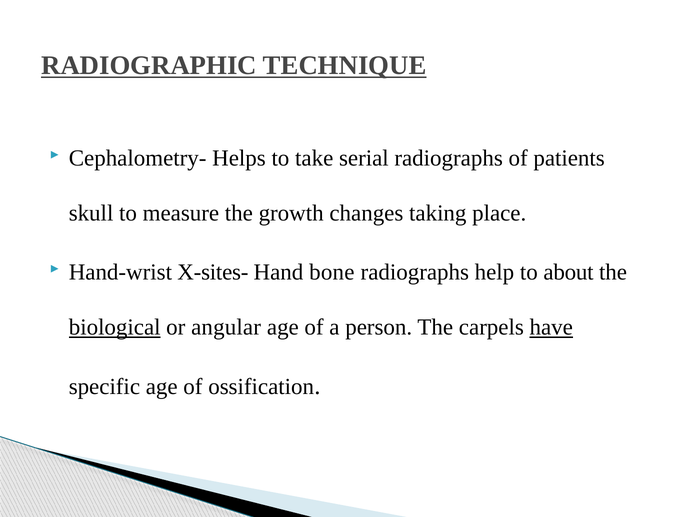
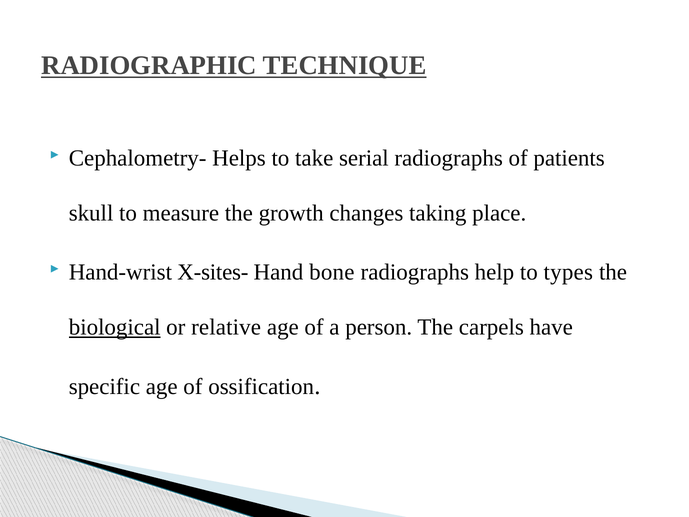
about: about -> types
angular: angular -> relative
have underline: present -> none
